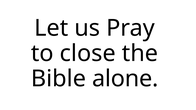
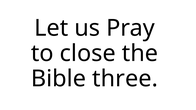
alone: alone -> three
